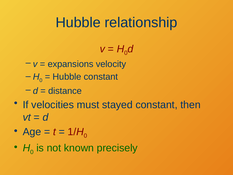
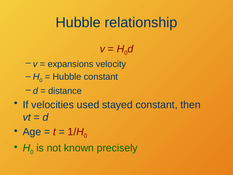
must: must -> used
